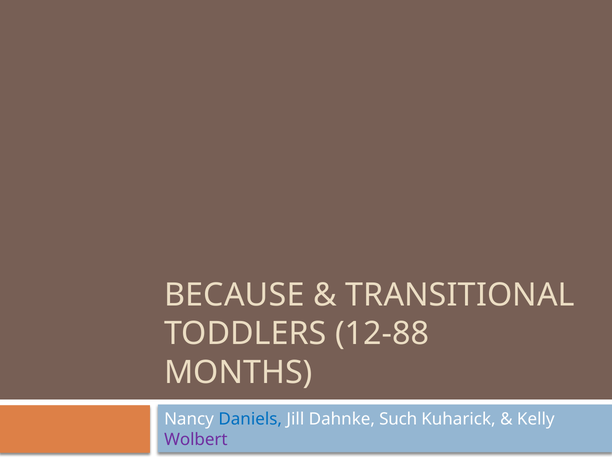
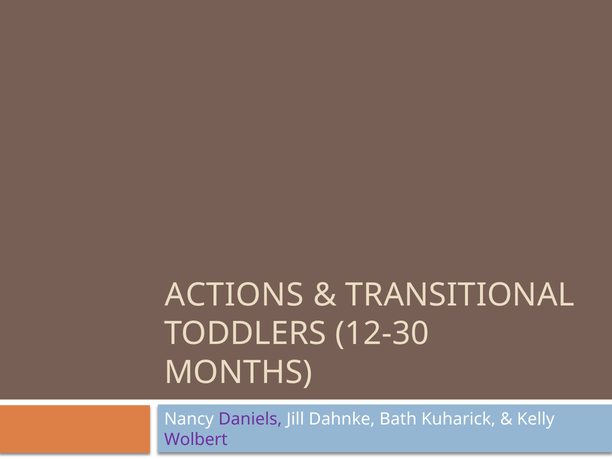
BECAUSE: BECAUSE -> ACTIONS
12-88: 12-88 -> 12-30
Daniels colour: blue -> purple
Such: Such -> Bath
